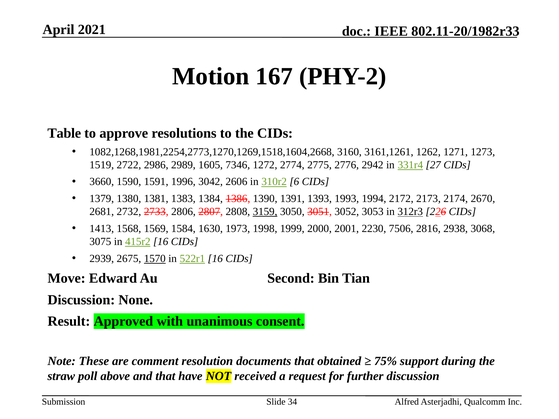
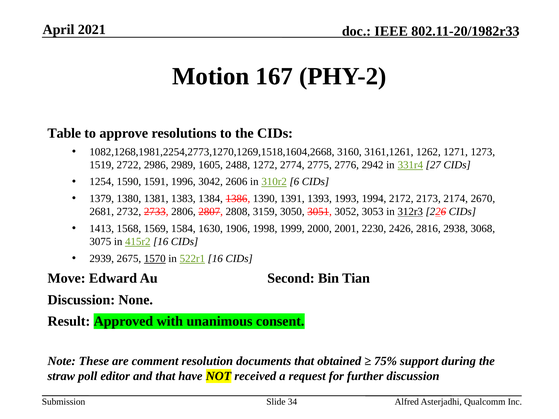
7346: 7346 -> 2488
3660: 3660 -> 1254
3159 underline: present -> none
1973: 1973 -> 1906
7506: 7506 -> 2426
above: above -> editor
